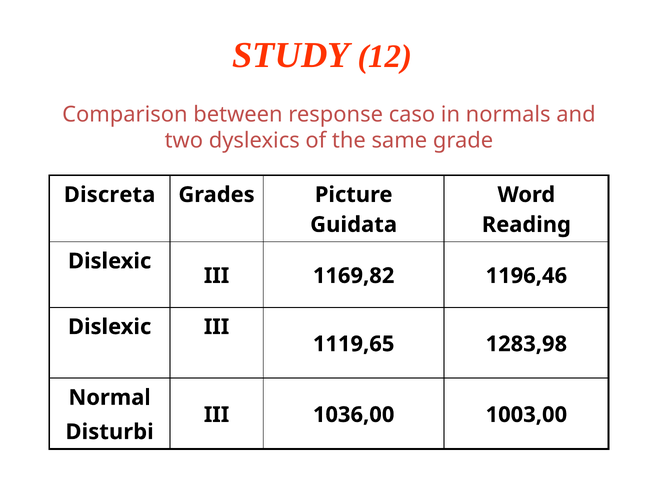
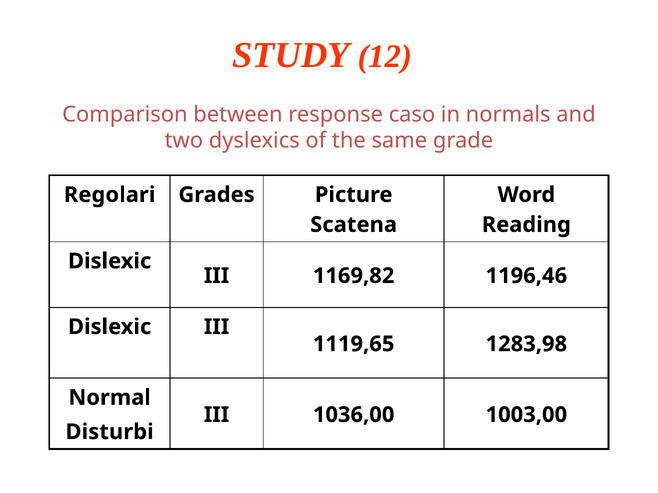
Discreta: Discreta -> Regolari
Guidata: Guidata -> Scatena
